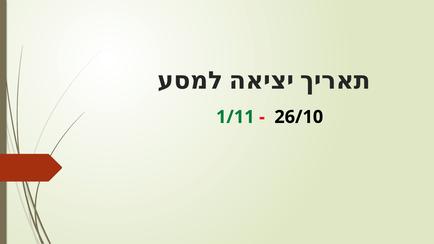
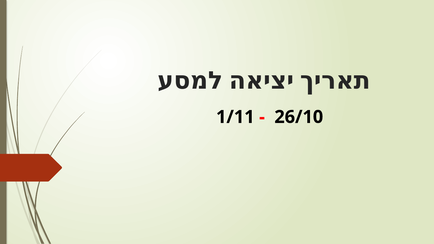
1/11 colour: green -> black
